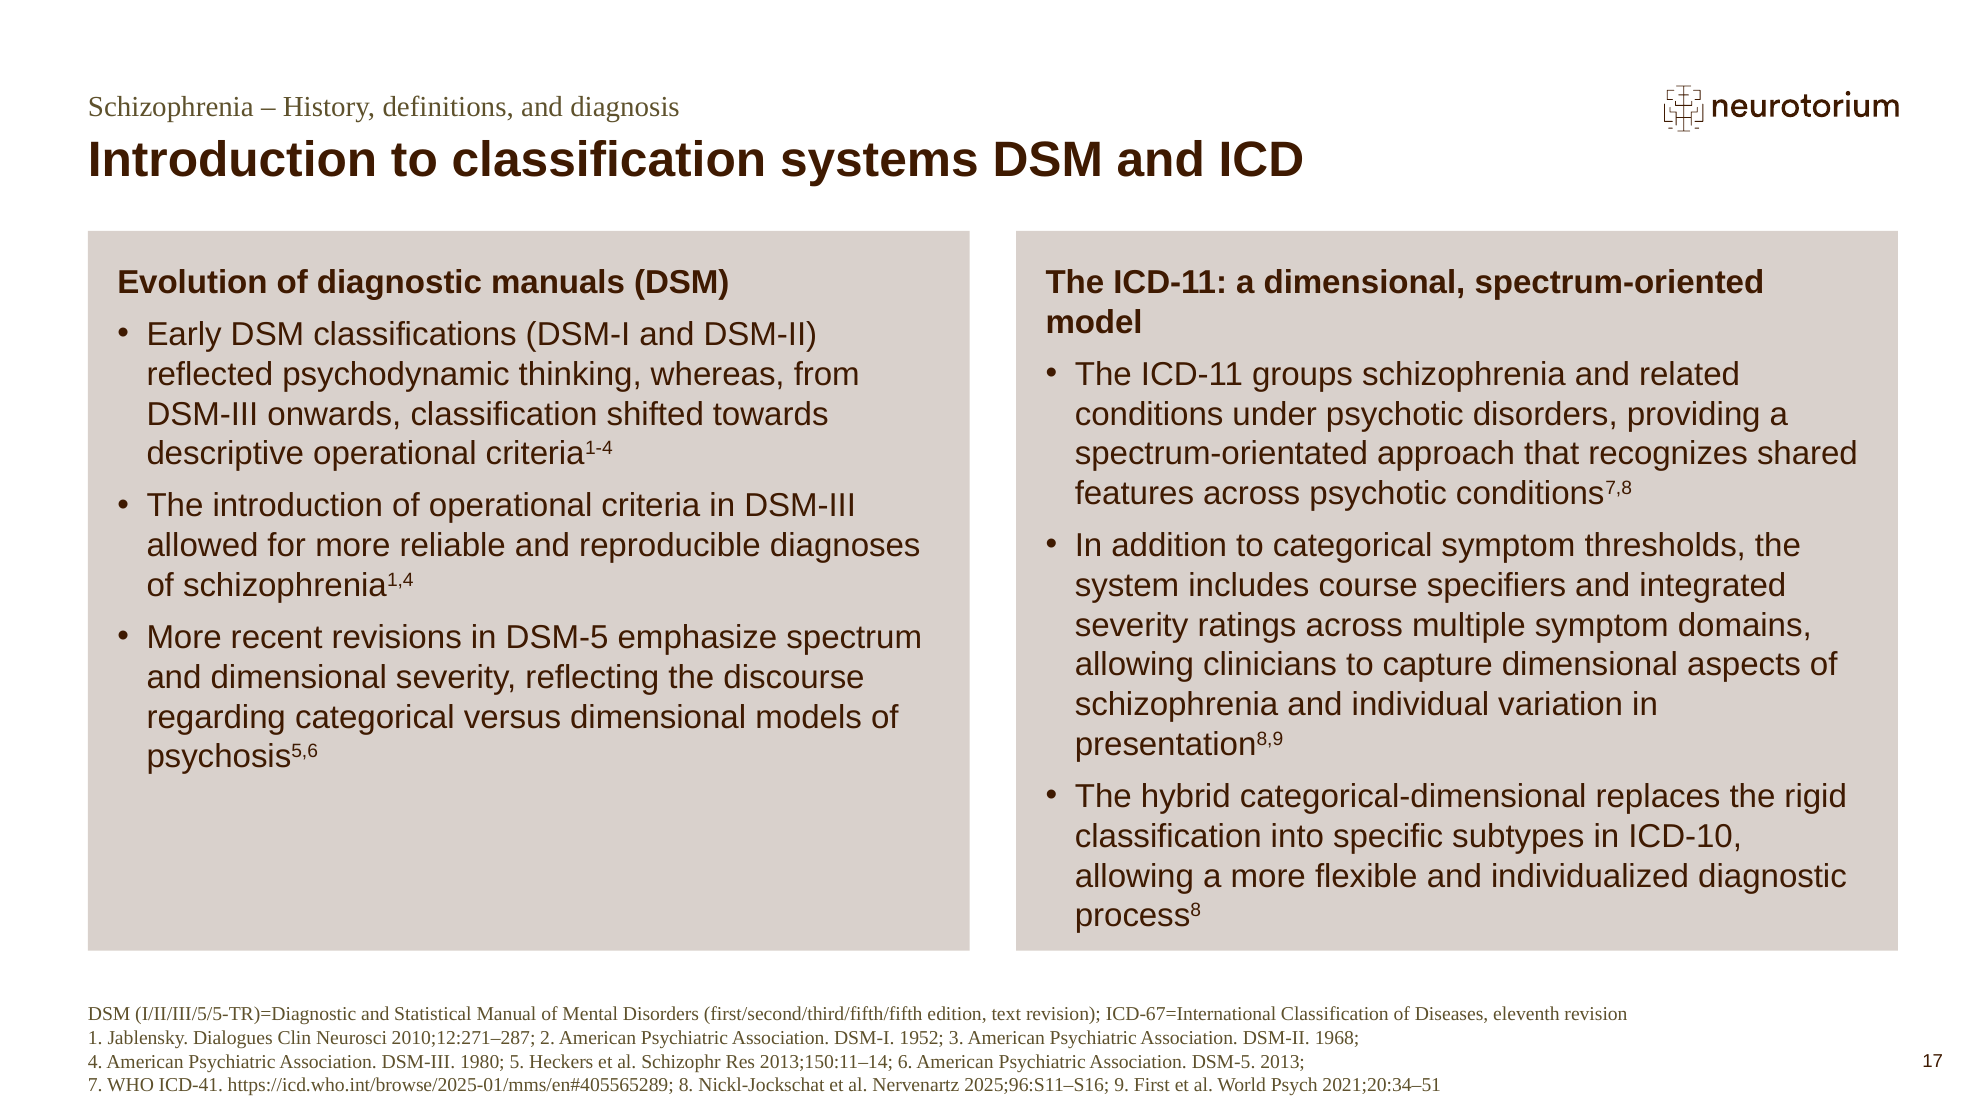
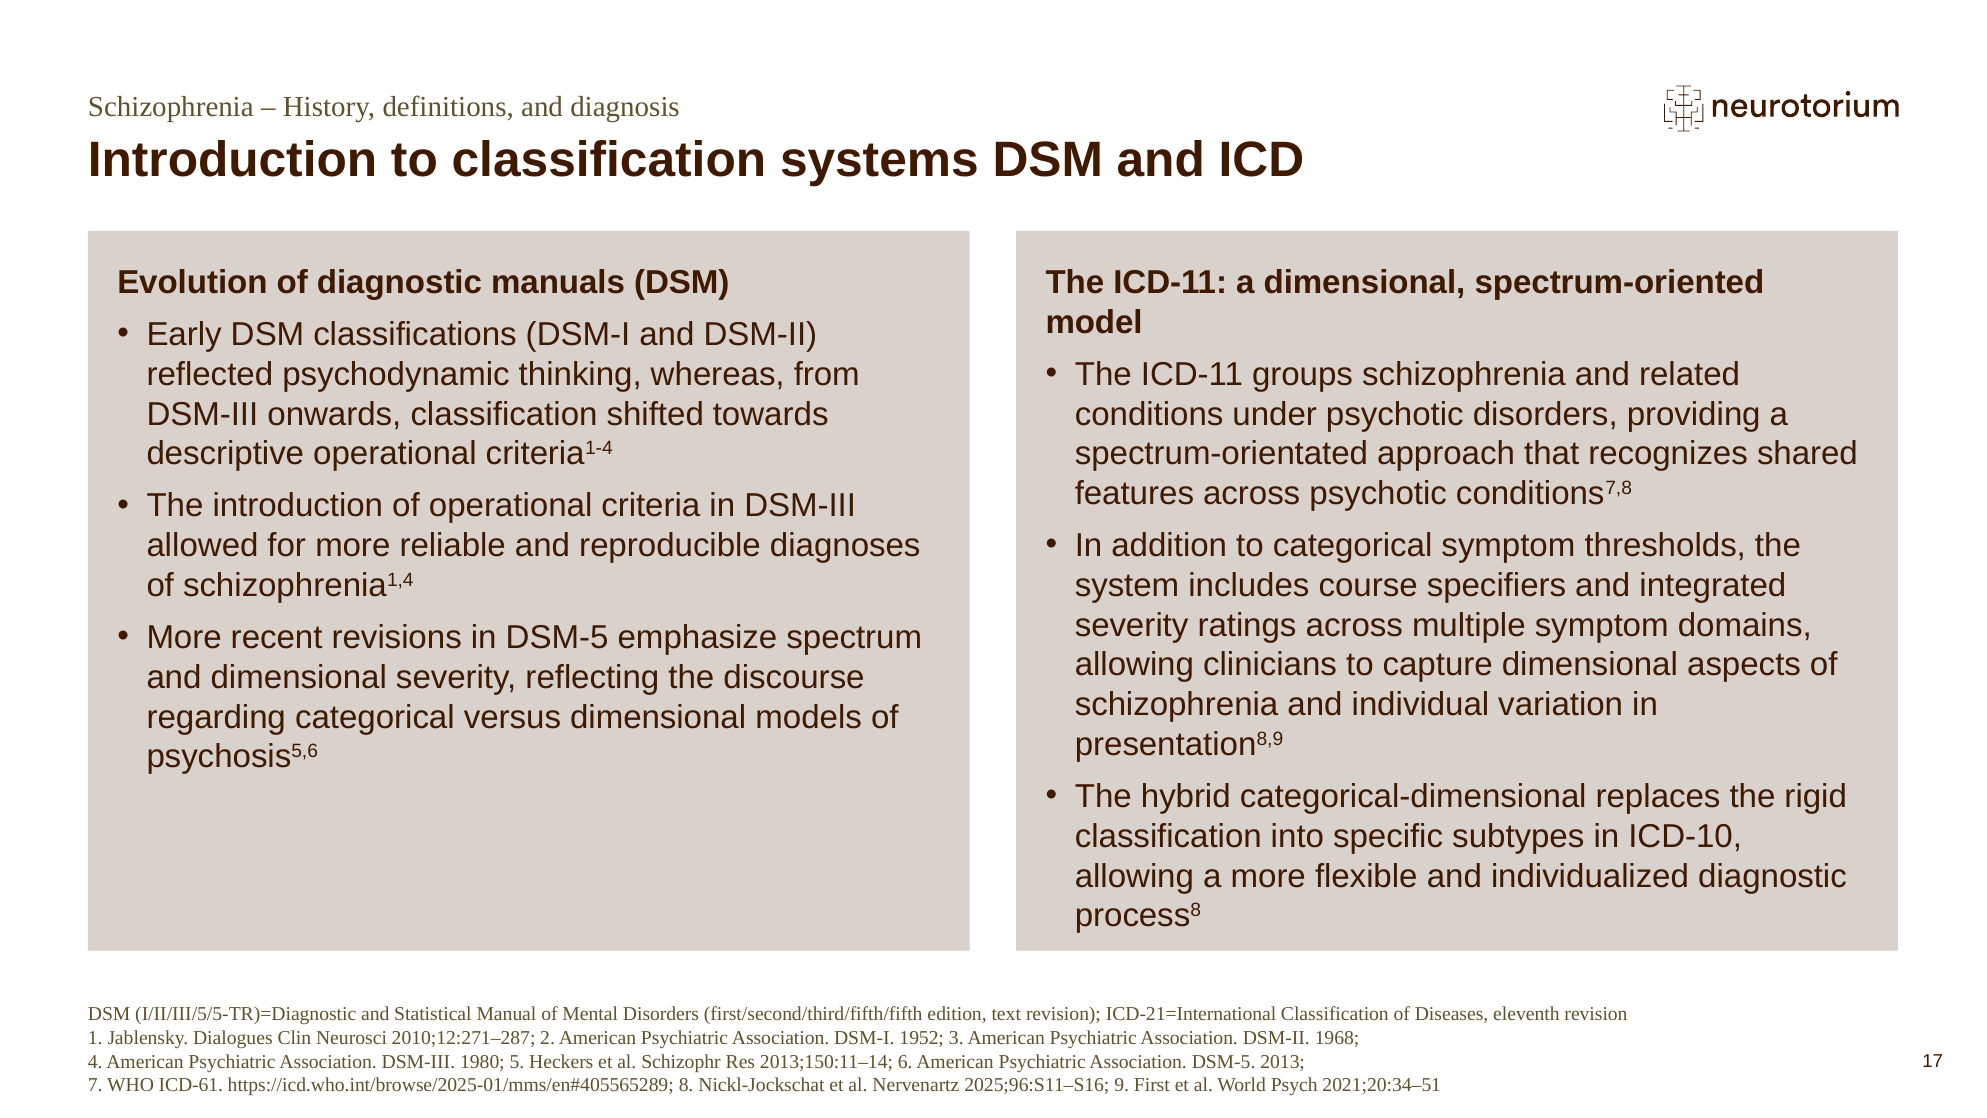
ICD-67=International: ICD-67=International -> ICD-21=International
ICD-41: ICD-41 -> ICD-61
